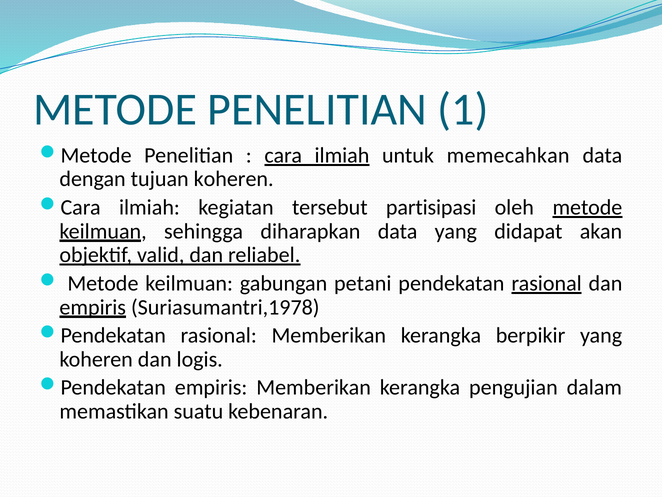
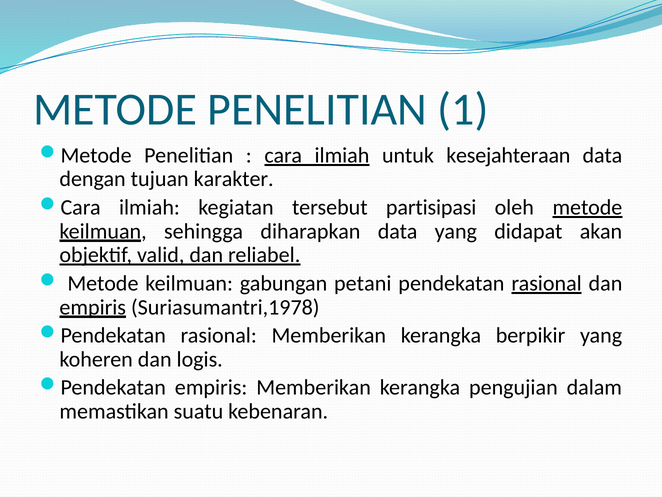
memecahkan: memecahkan -> kesejahteraan
tujuan koheren: koheren -> karakter
